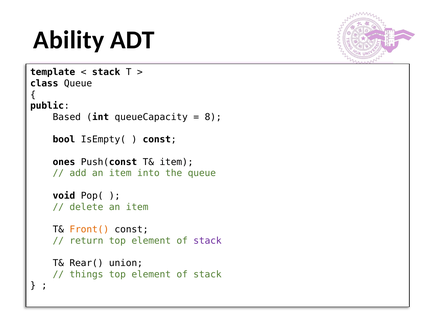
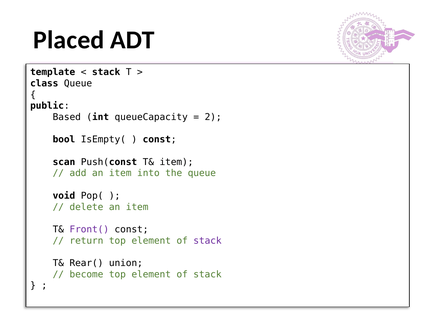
Ability: Ability -> Placed
8: 8 -> 2
ones: ones -> scan
Front( colour: orange -> purple
things: things -> become
